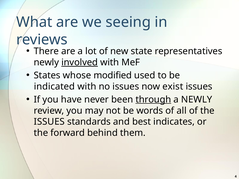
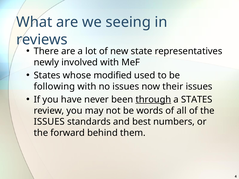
involved underline: present -> none
indicated: indicated -> following
exist: exist -> their
a NEWLY: NEWLY -> STATES
indicates: indicates -> numbers
